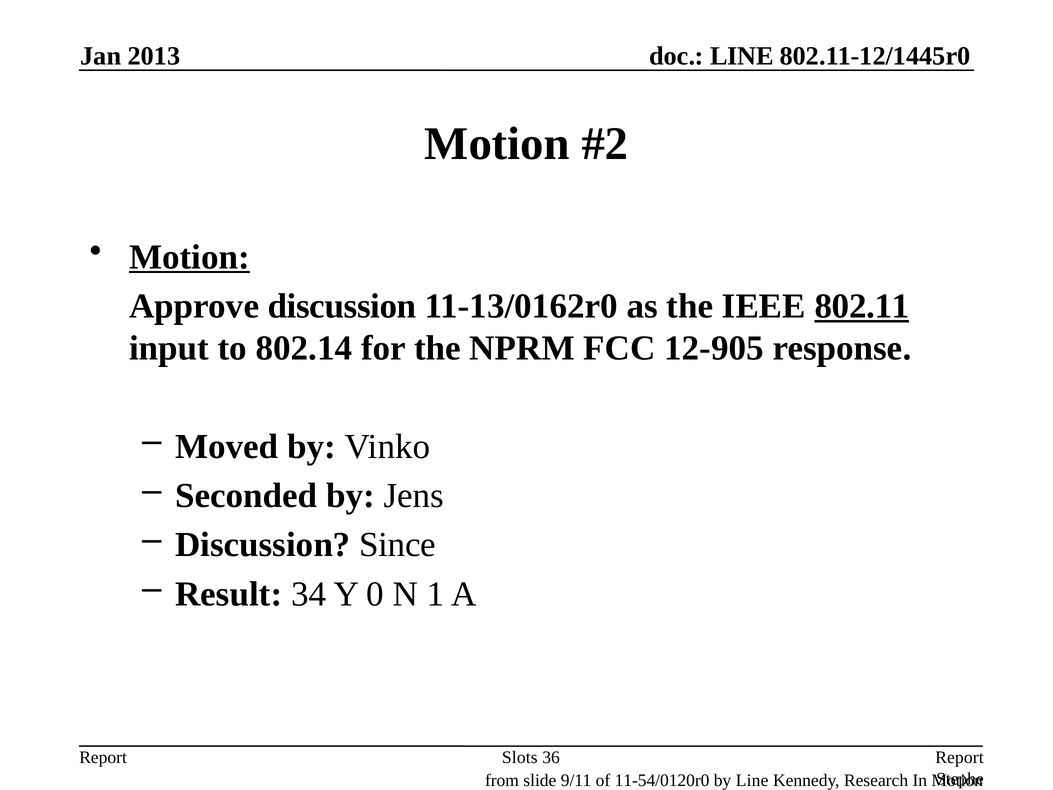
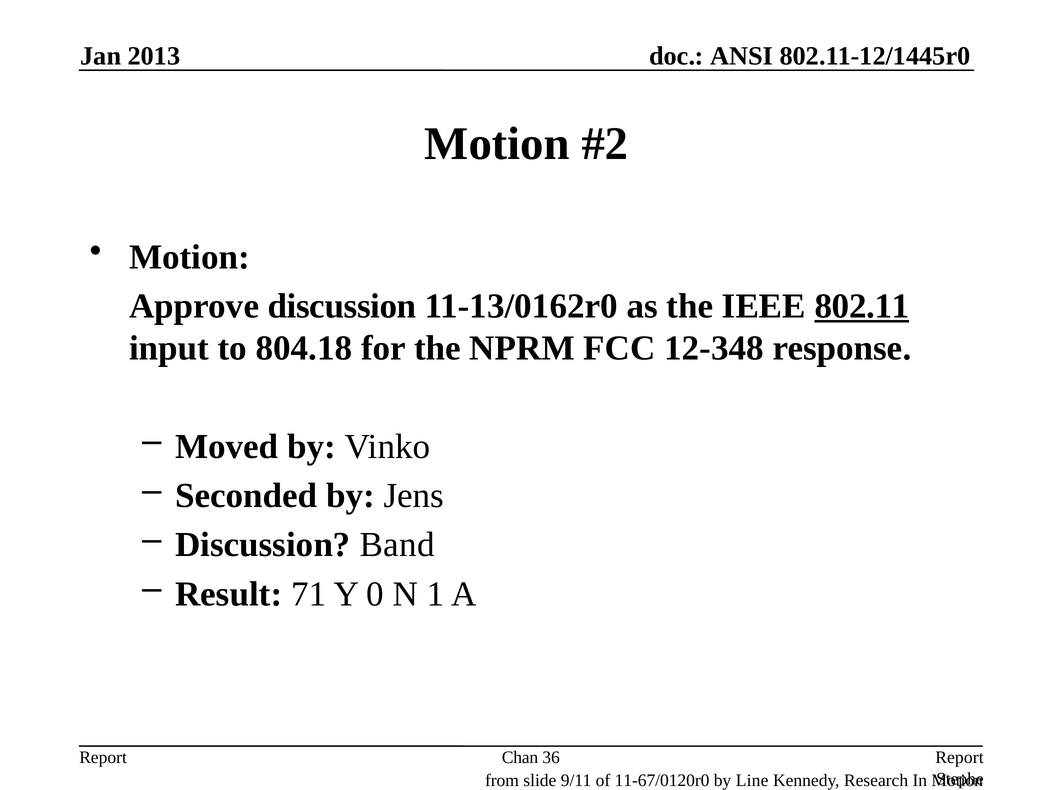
LINE at (742, 56): LINE -> ANSI
Motion at (190, 257) underline: present -> none
802.14: 802.14 -> 804.18
12-905: 12-905 -> 12-348
Since: Since -> Band
34: 34 -> 71
Slots: Slots -> Chan
11-54/0120r0: 11-54/0120r0 -> 11-67/0120r0
